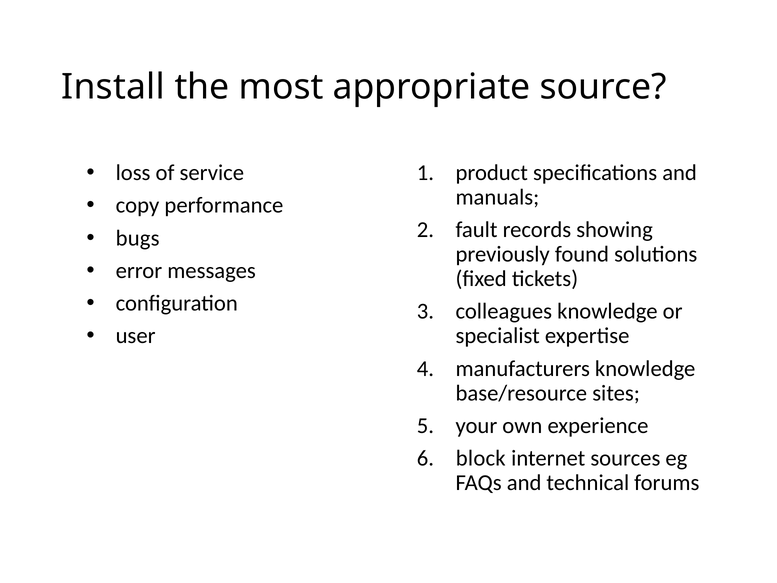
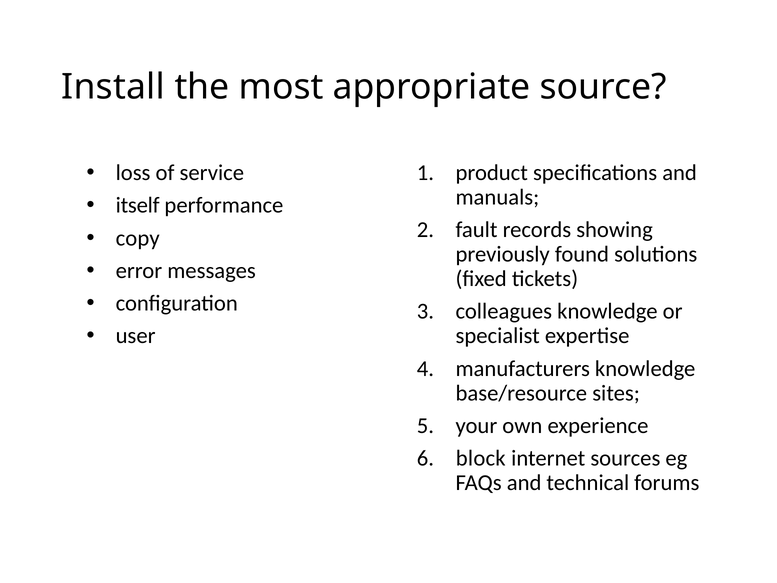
copy: copy -> itself
bugs: bugs -> copy
